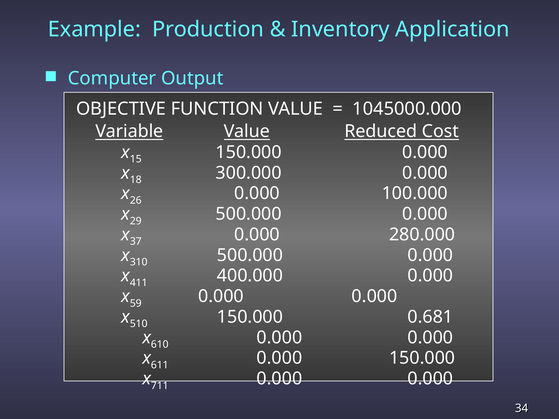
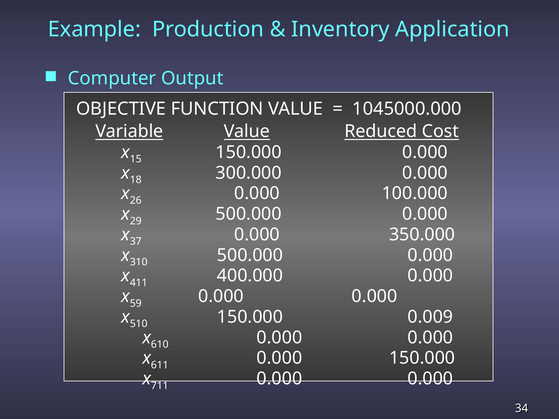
280.000: 280.000 -> 350.000
0.681: 0.681 -> 0.009
